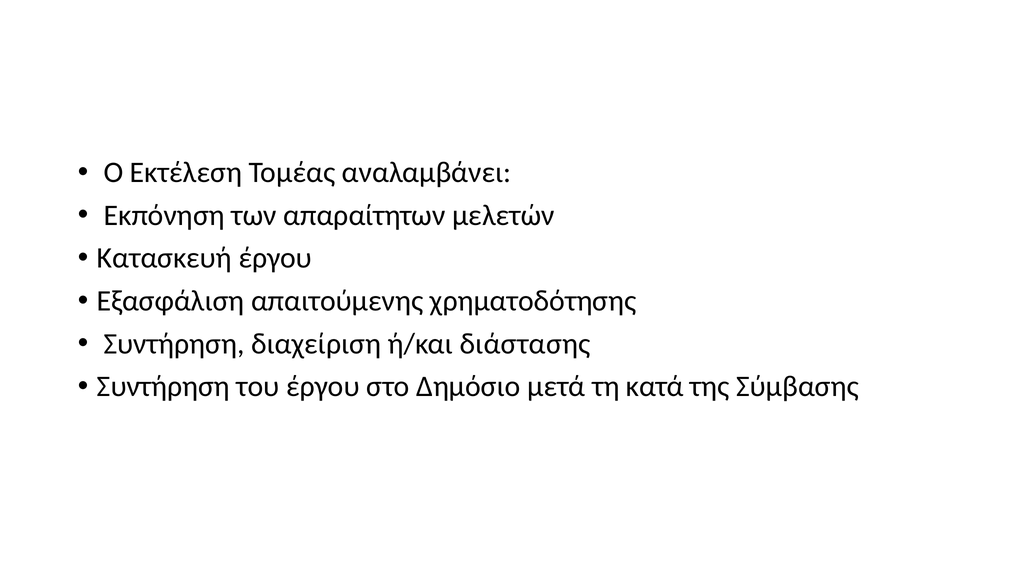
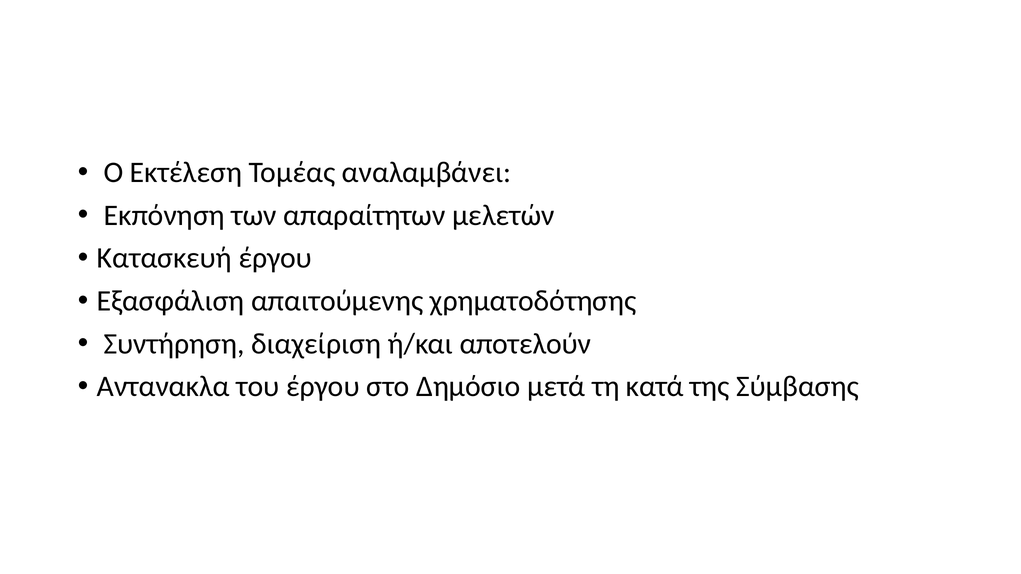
διάστασης: διάστασης -> αποτελούν
Συντήρηση at (163, 387): Συντήρηση -> Αντανακλα
